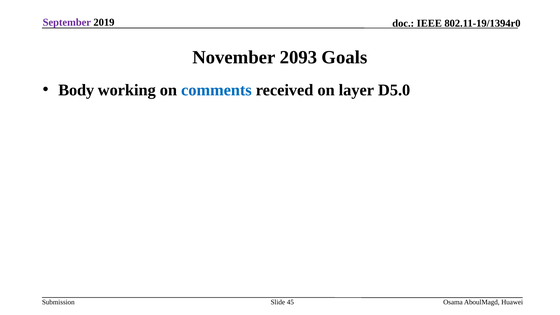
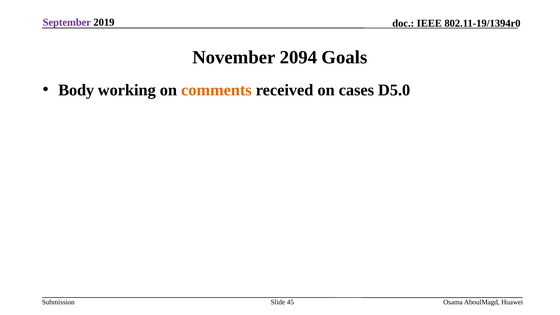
2093: 2093 -> 2094
comments colour: blue -> orange
layer: layer -> cases
